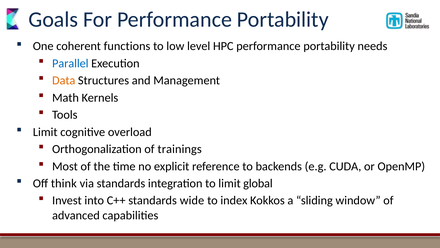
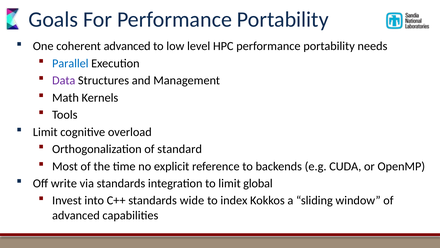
coherent functions: functions -> advanced
Data colour: orange -> purple
trainings: trainings -> standard
think: think -> write
